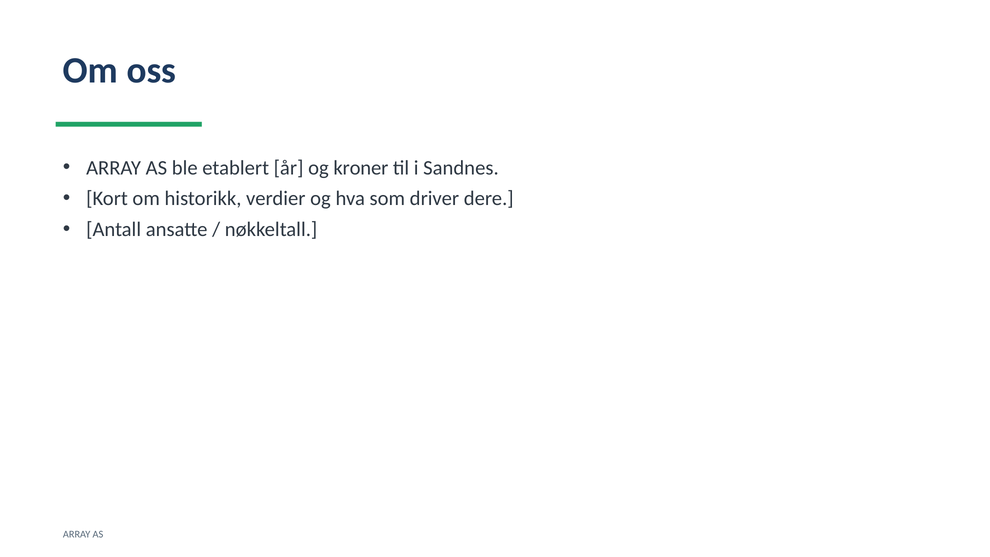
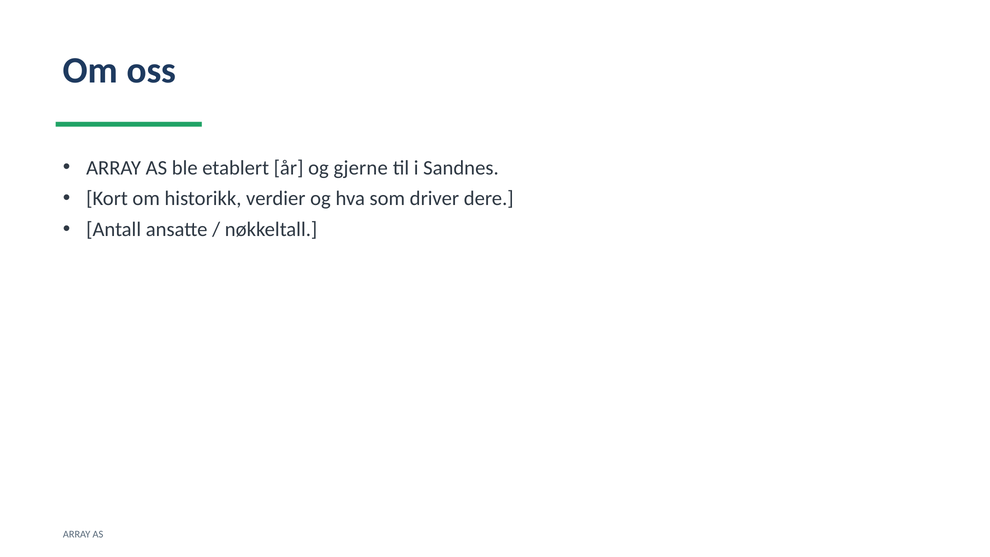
kroner: kroner -> gjerne
